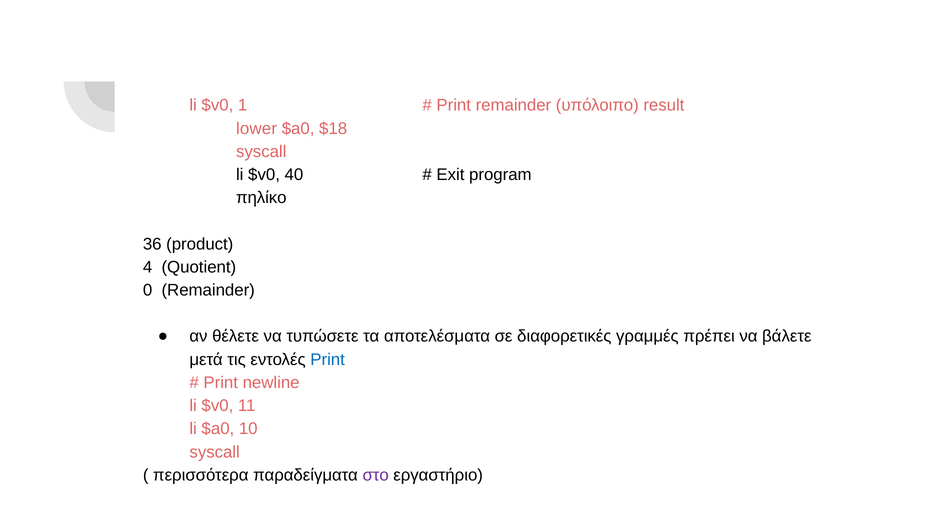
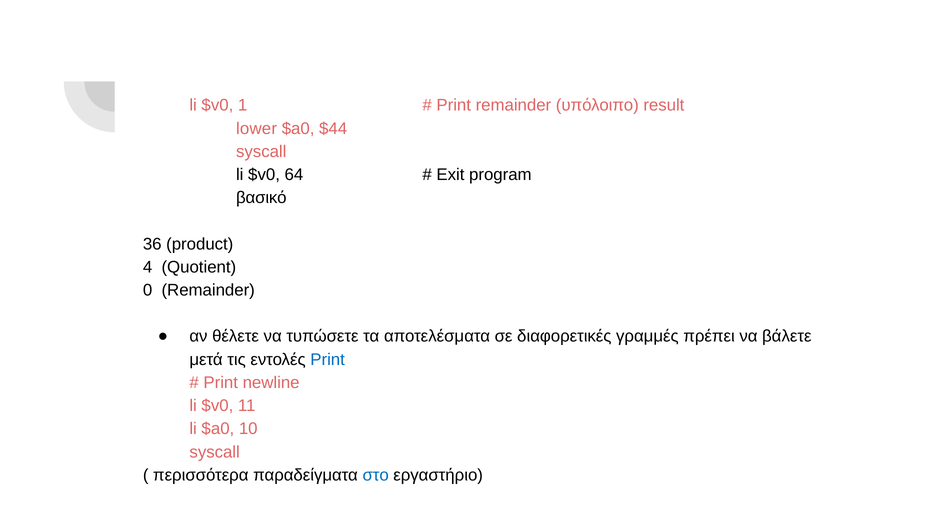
$18: $18 -> $44
40: 40 -> 64
πηλίκο: πηλίκο -> βασικό
στο colour: purple -> blue
